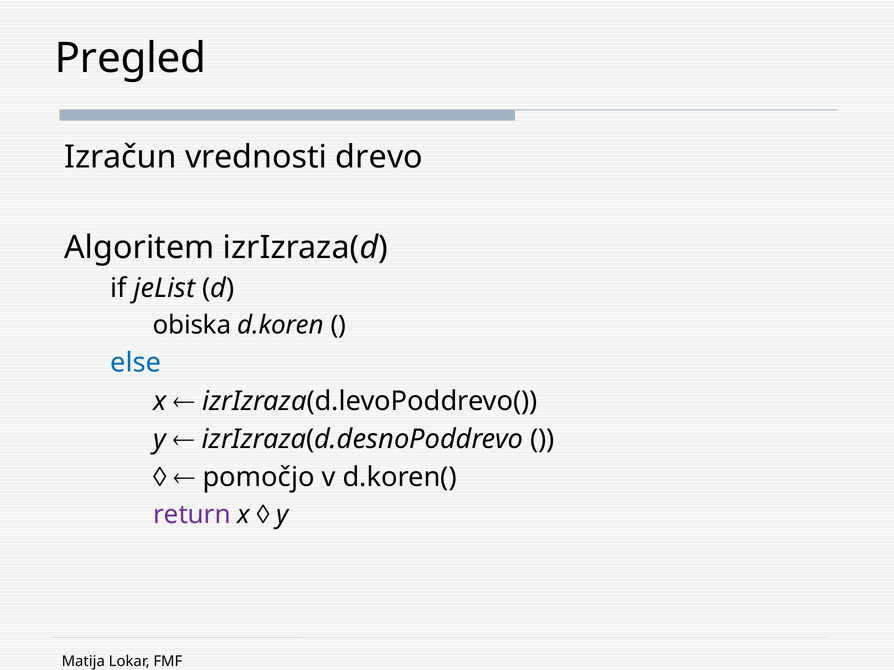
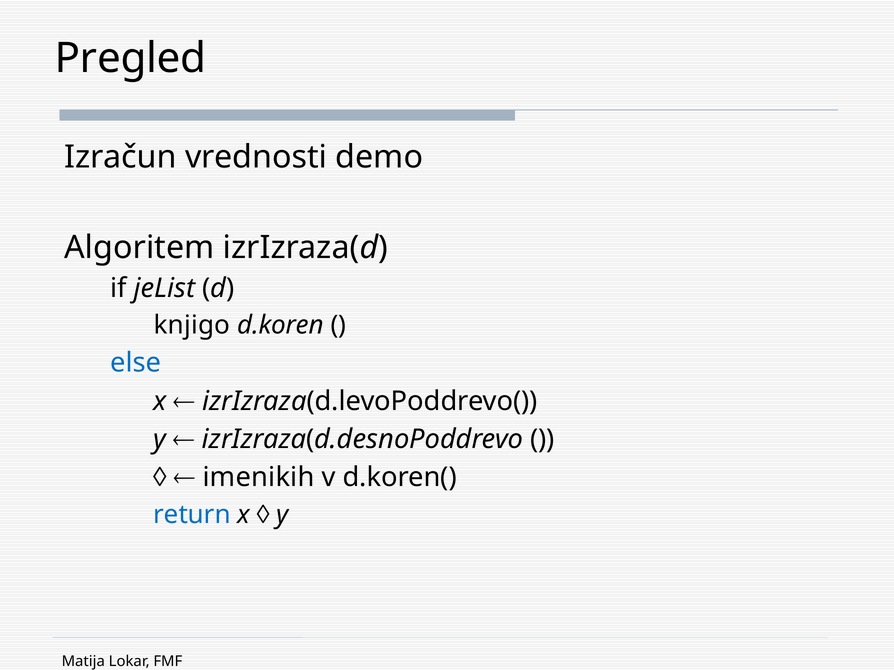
drevo: drevo -> demo
obiska: obiska -> knjigo
pomočjo: pomočjo -> imenikih
return colour: purple -> blue
